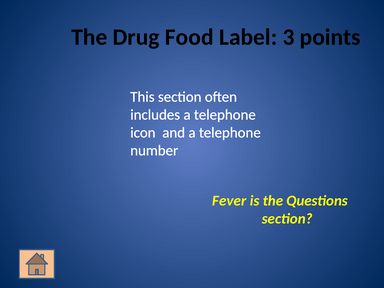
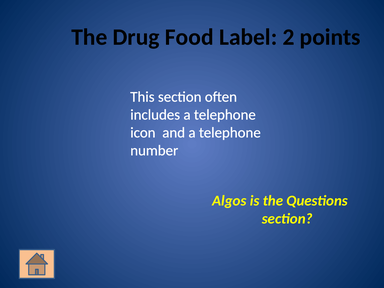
3: 3 -> 2
Fever: Fever -> Algos
